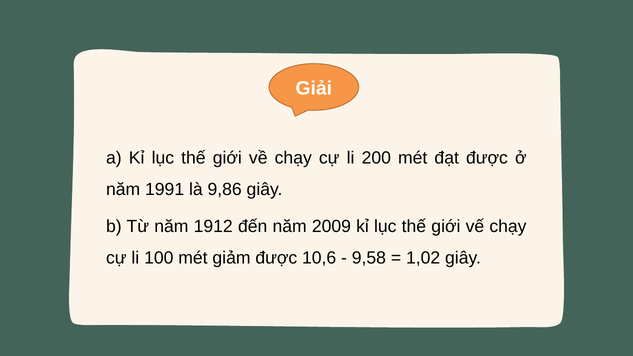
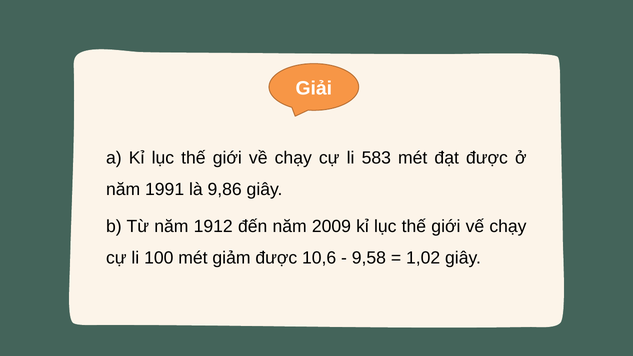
200: 200 -> 583
